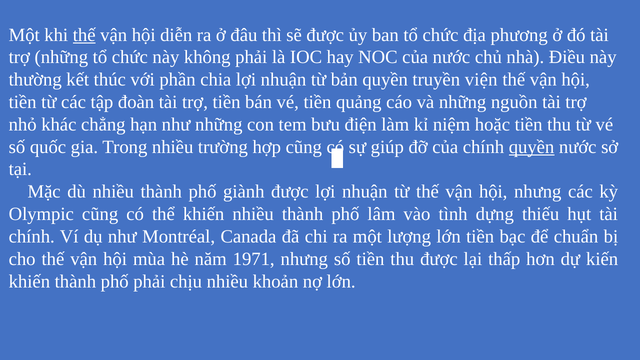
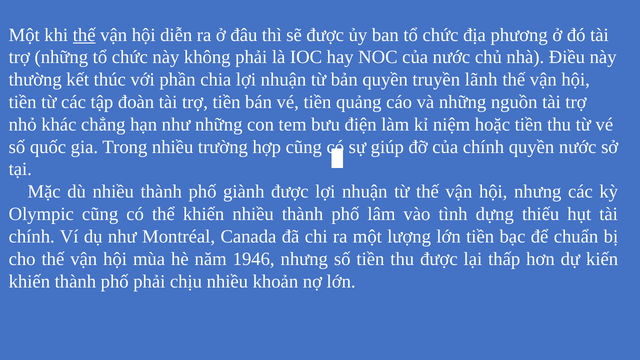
viện: viện -> lãnh
quyền at (532, 147) underline: present -> none
1971: 1971 -> 1946
